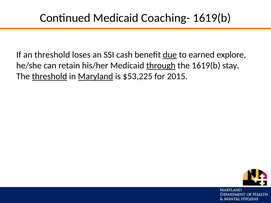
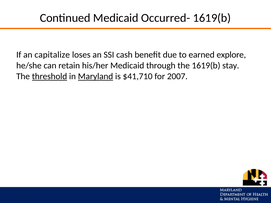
Coaching-: Coaching- -> Occurred-
an threshold: threshold -> capitalize
due underline: present -> none
through underline: present -> none
$53,225: $53,225 -> $41,710
2015: 2015 -> 2007
